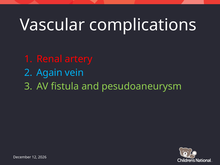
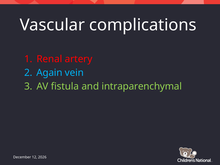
pesudoaneurysm: pesudoaneurysm -> intraparenchymal
